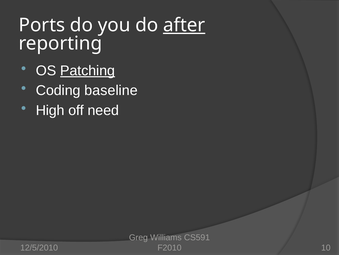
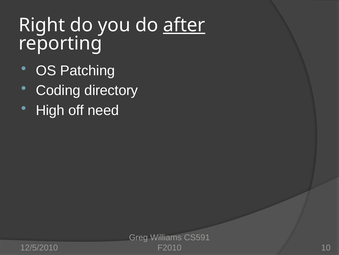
Ports: Ports -> Right
Patching underline: present -> none
baseline: baseline -> directory
